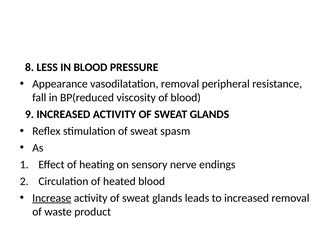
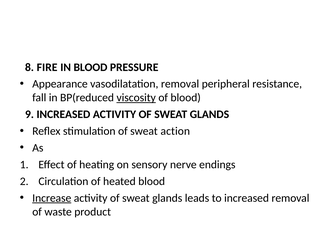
LESS: LESS -> FIRE
viscosity underline: none -> present
spasm: spasm -> action
